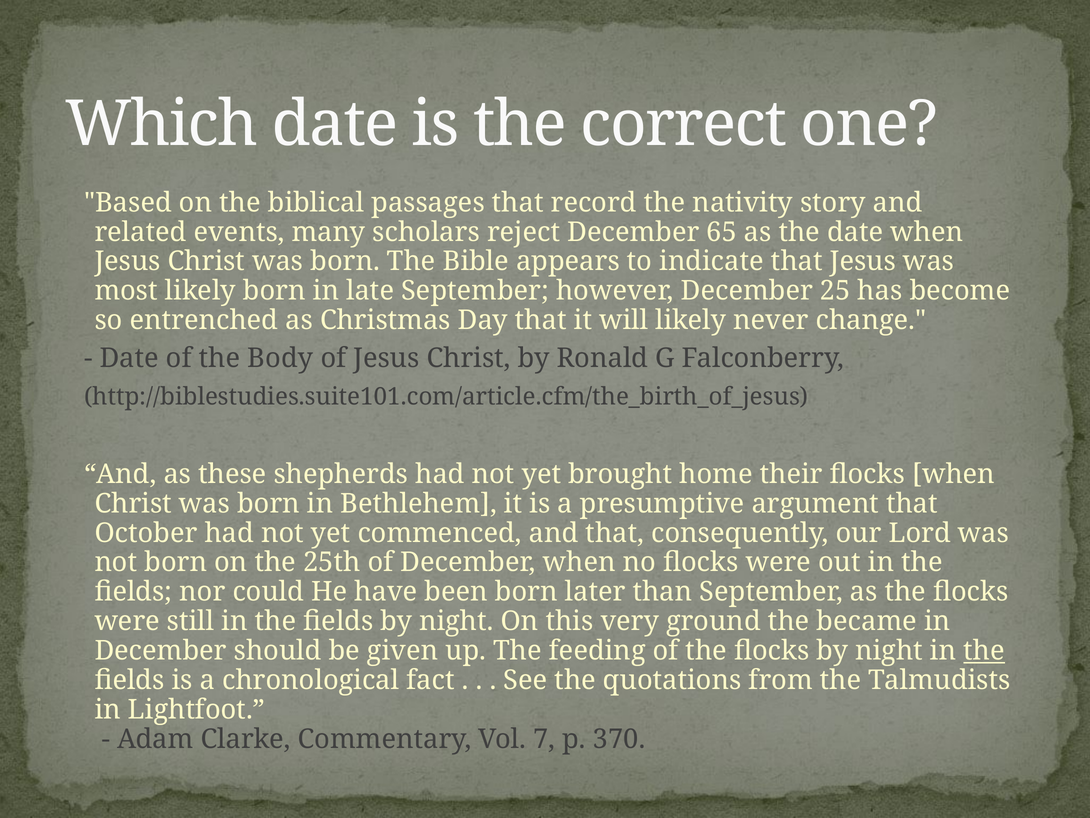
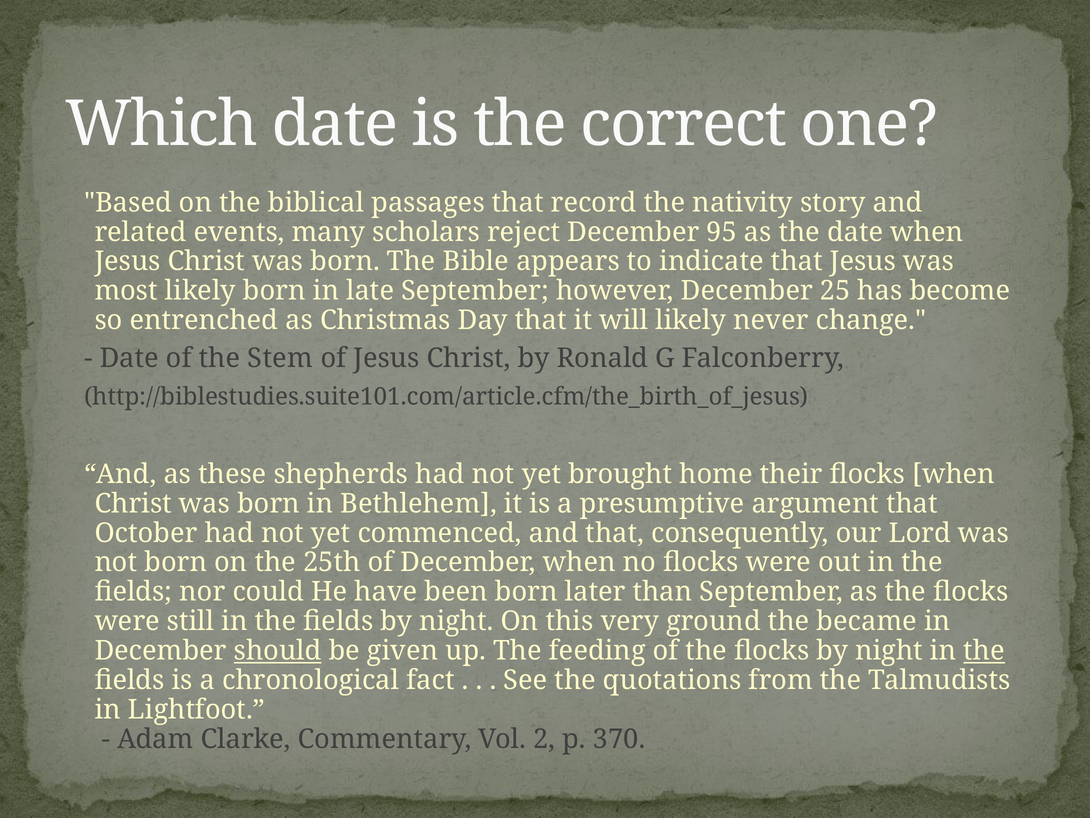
65: 65 -> 95
Body: Body -> Stem
should underline: none -> present
7: 7 -> 2
